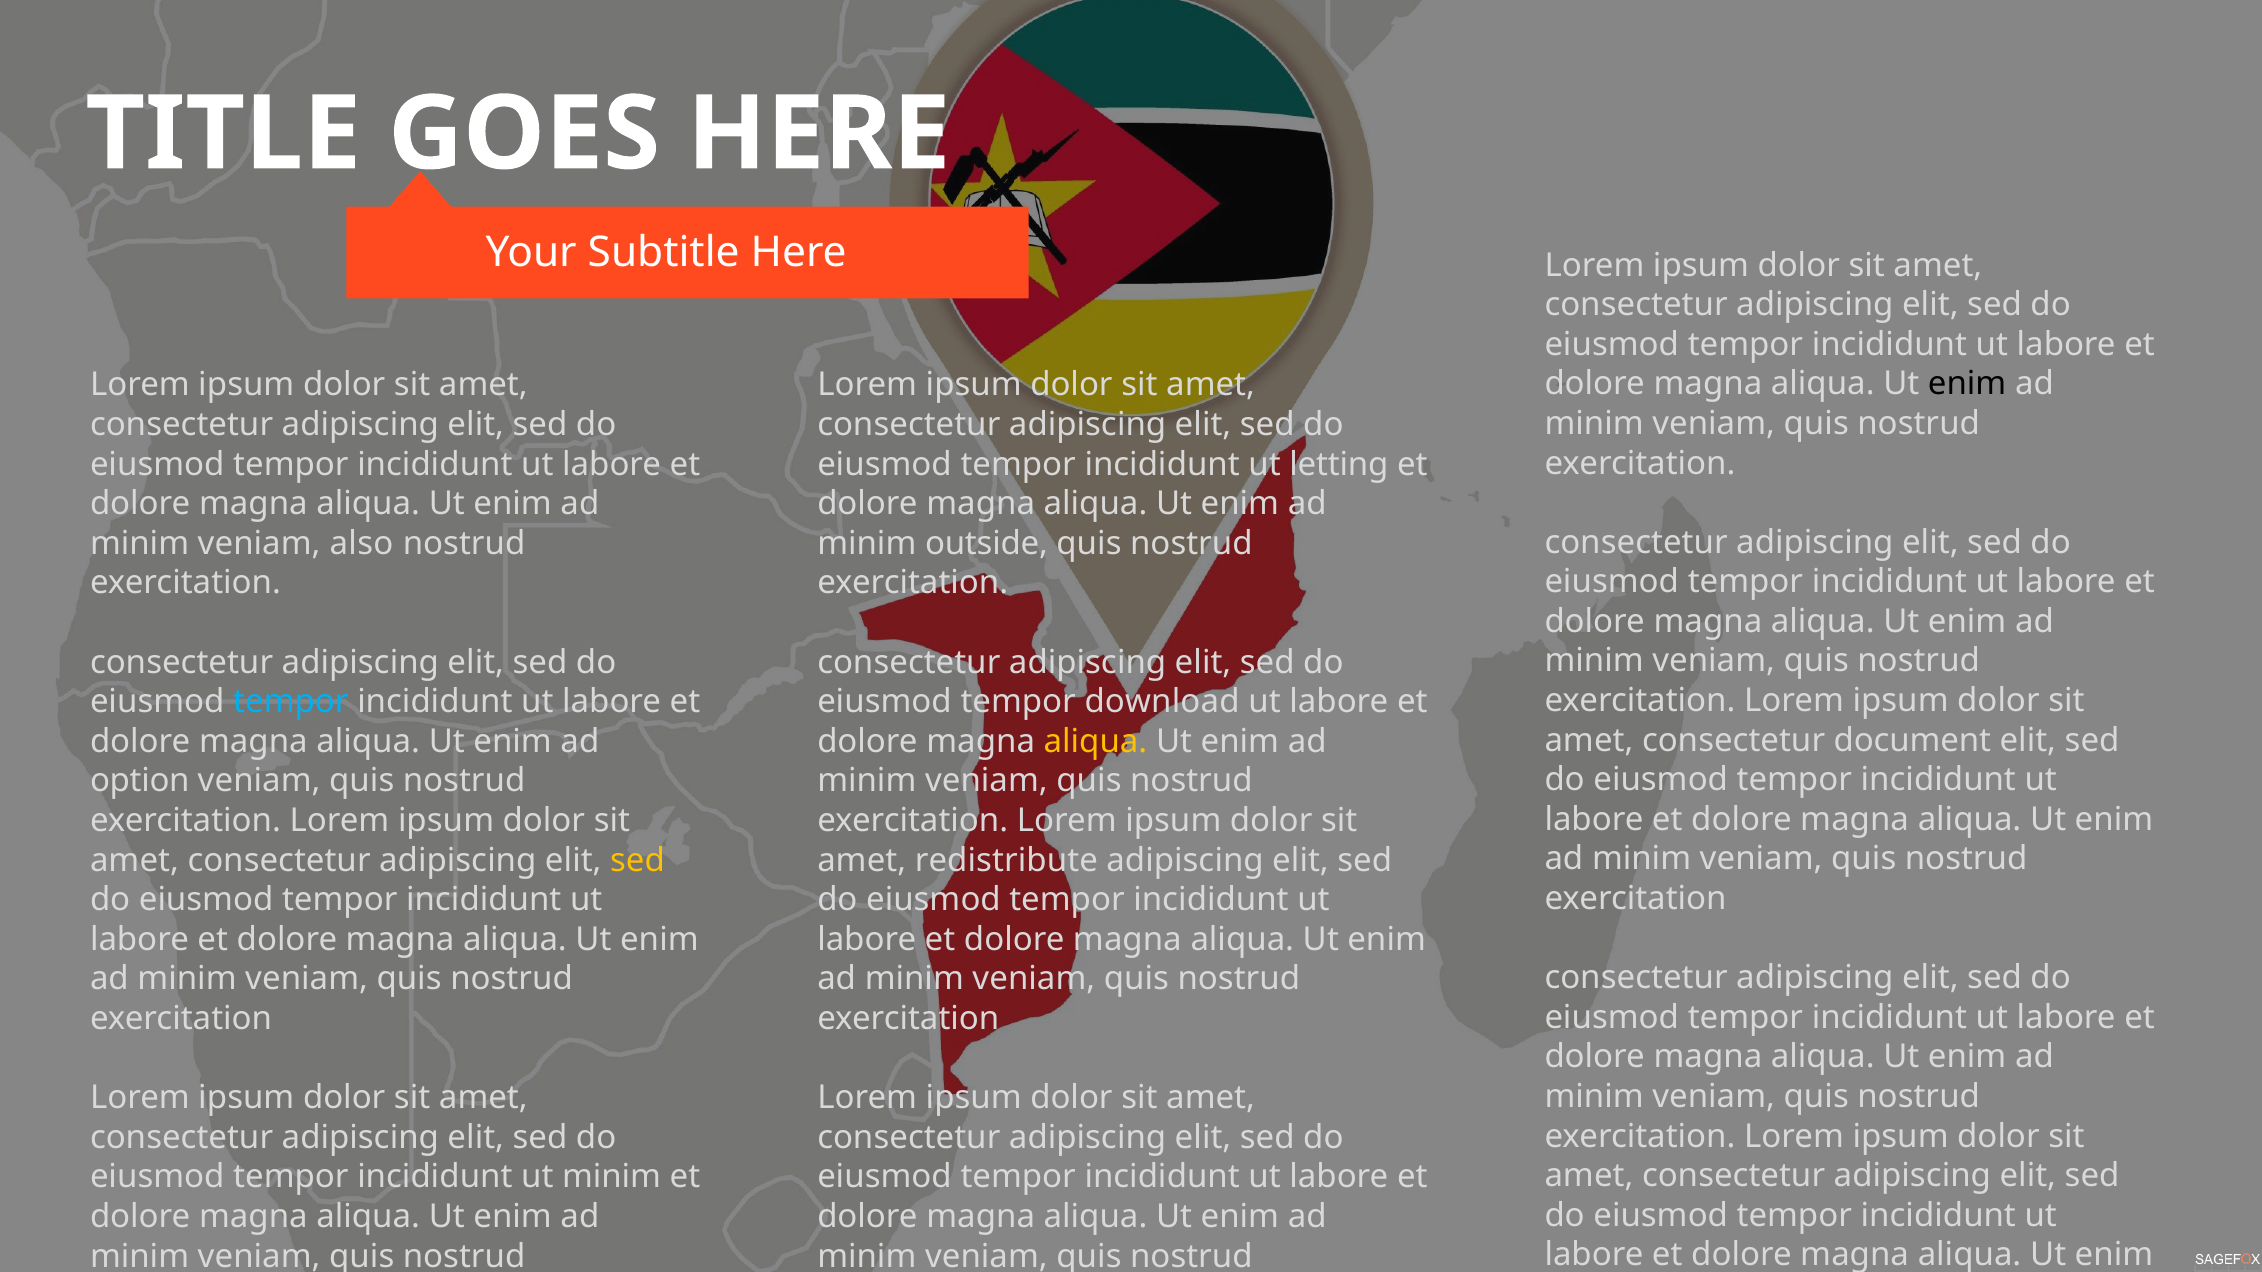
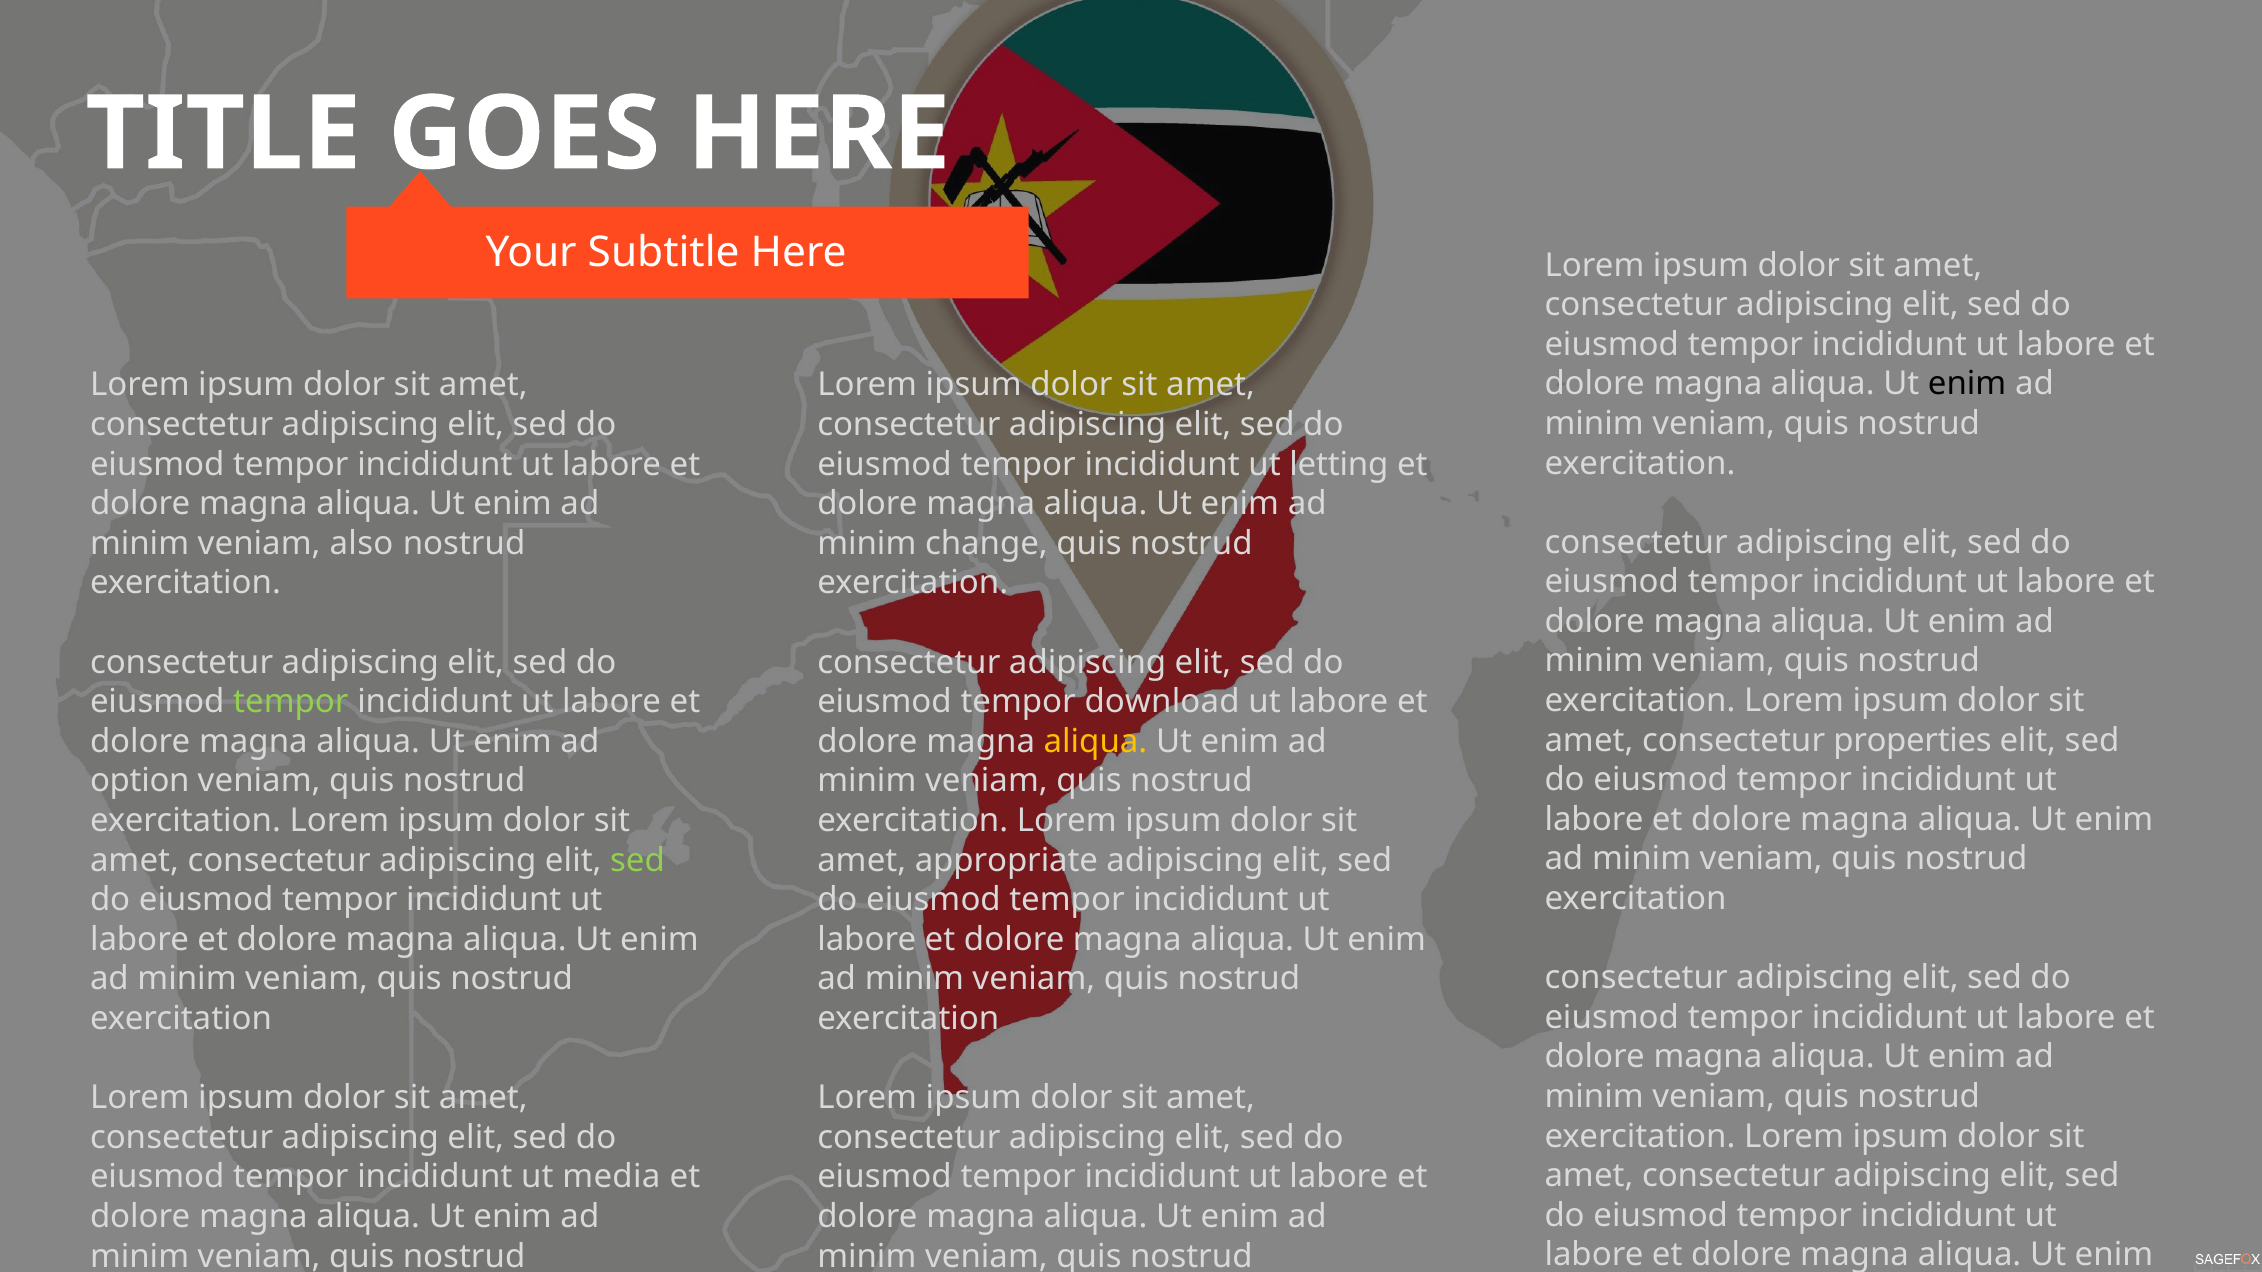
outside: outside -> change
tempor at (291, 702) colour: light blue -> light green
document: document -> properties
sed at (638, 860) colour: yellow -> light green
redistribute: redistribute -> appropriate
ut minim: minim -> media
